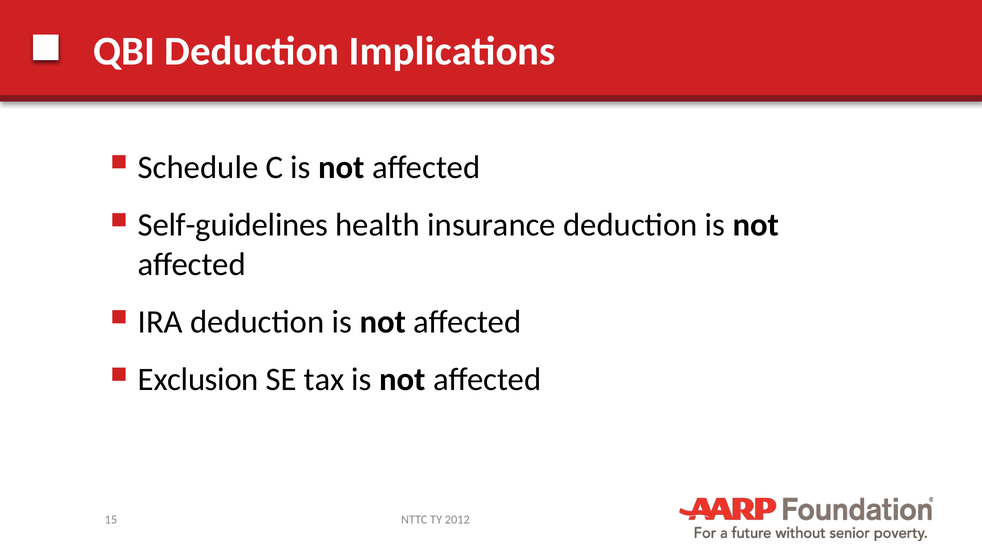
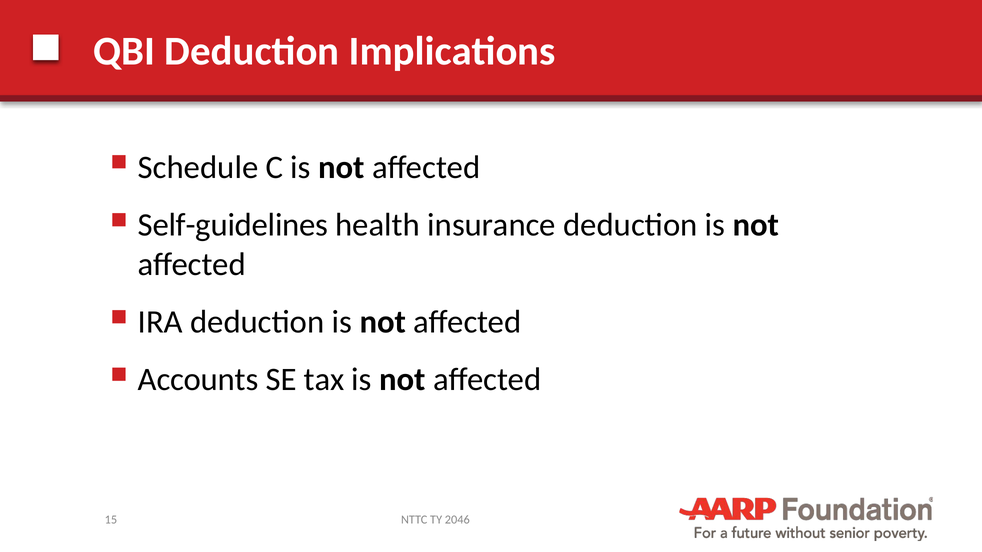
Exclusion: Exclusion -> Accounts
2012: 2012 -> 2046
